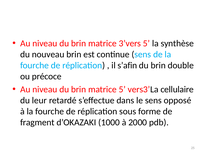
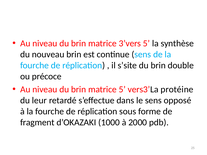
s’afin: s’afin -> s’site
cellulaire: cellulaire -> protéine
